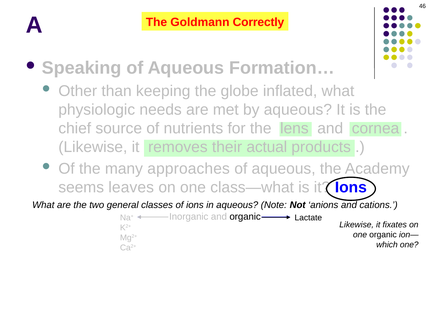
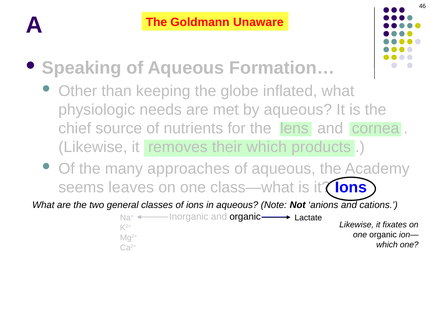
Correctly: Correctly -> Unaware
their actual: actual -> which
